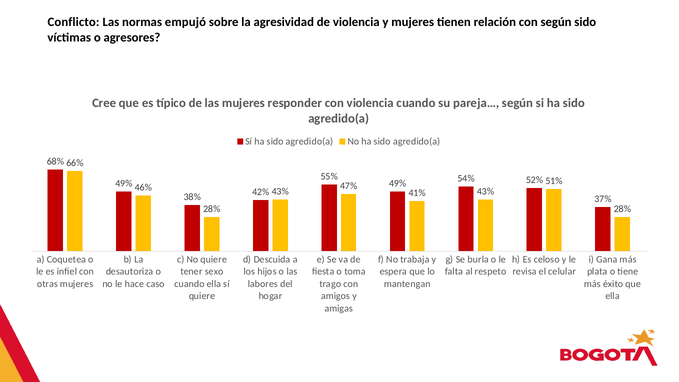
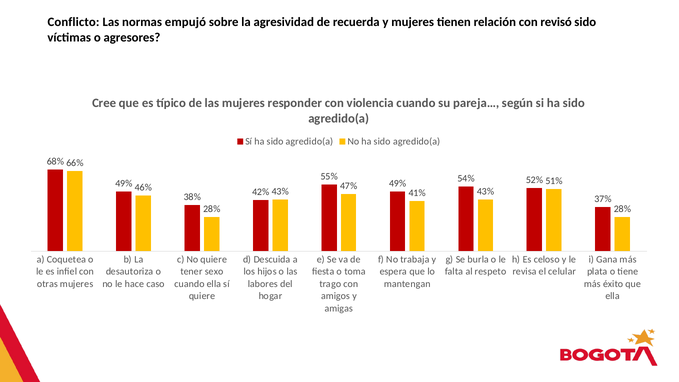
de violencia: violencia -> recuerda
con según: según -> revisó
